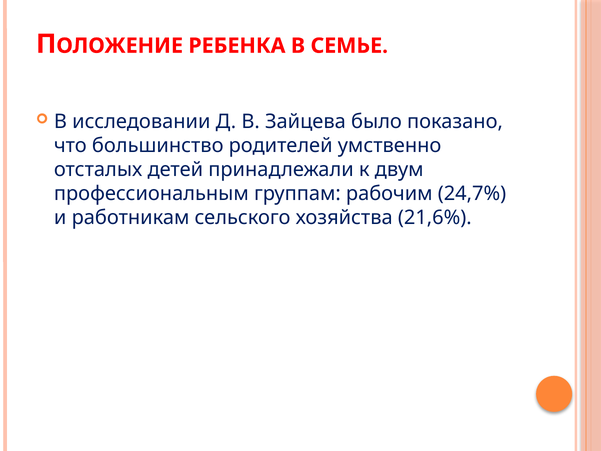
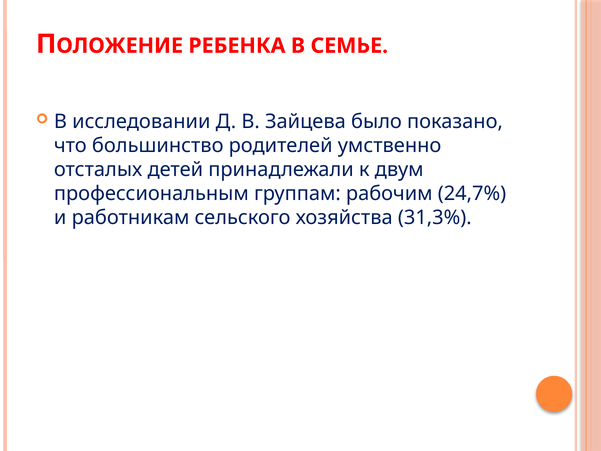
21,6%: 21,6% -> 31,3%
